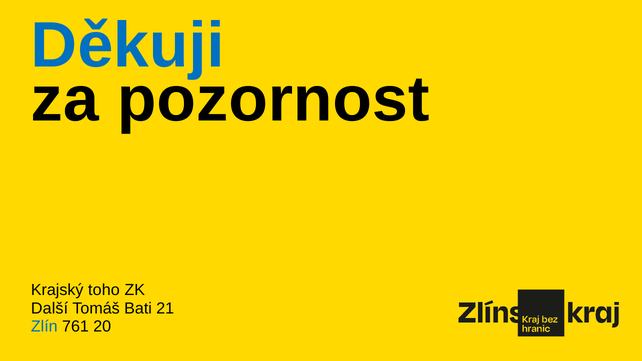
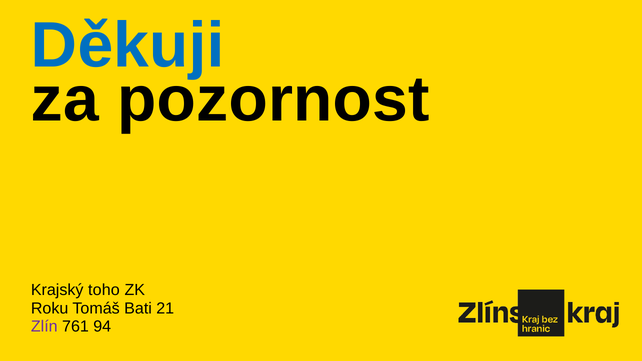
Další: Další -> Roku
Zlín colour: blue -> purple
20: 20 -> 94
